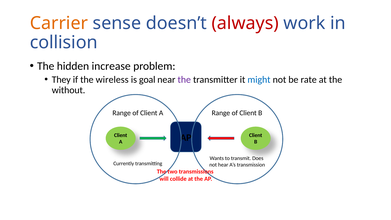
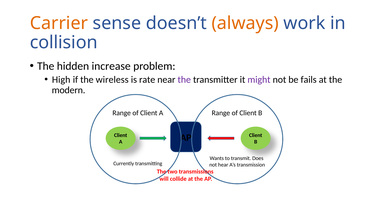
always colour: red -> orange
They: They -> High
goal: goal -> rate
might colour: blue -> purple
rate: rate -> fails
without: without -> modern
